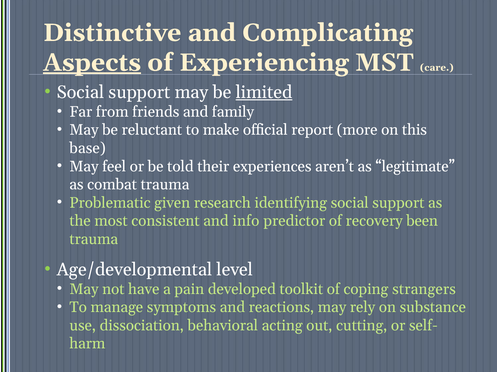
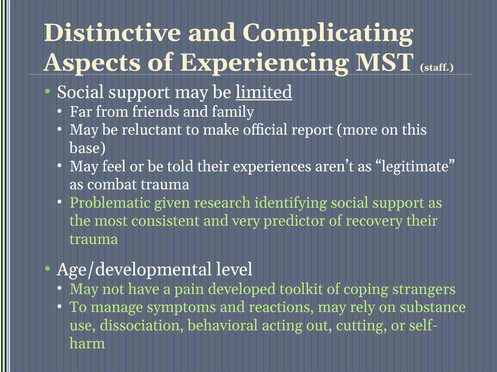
Aspects underline: present -> none
care: care -> staff
info: info -> very
recovery been: been -> their
